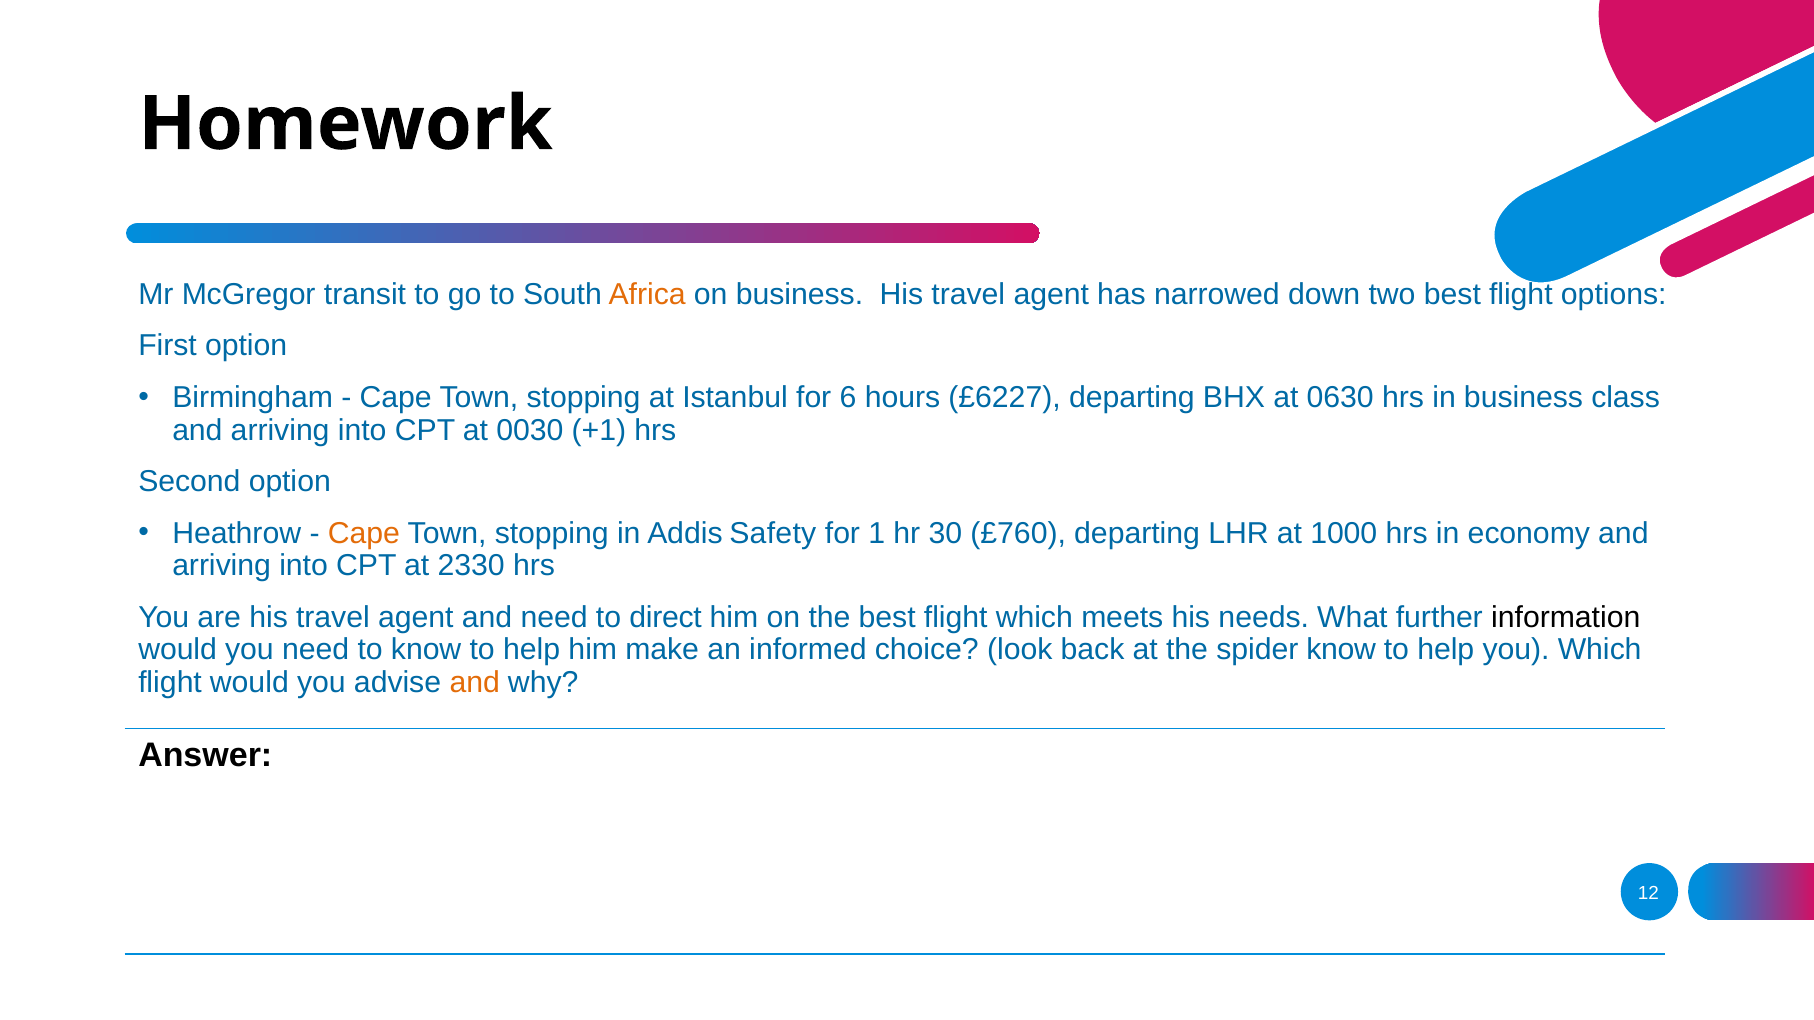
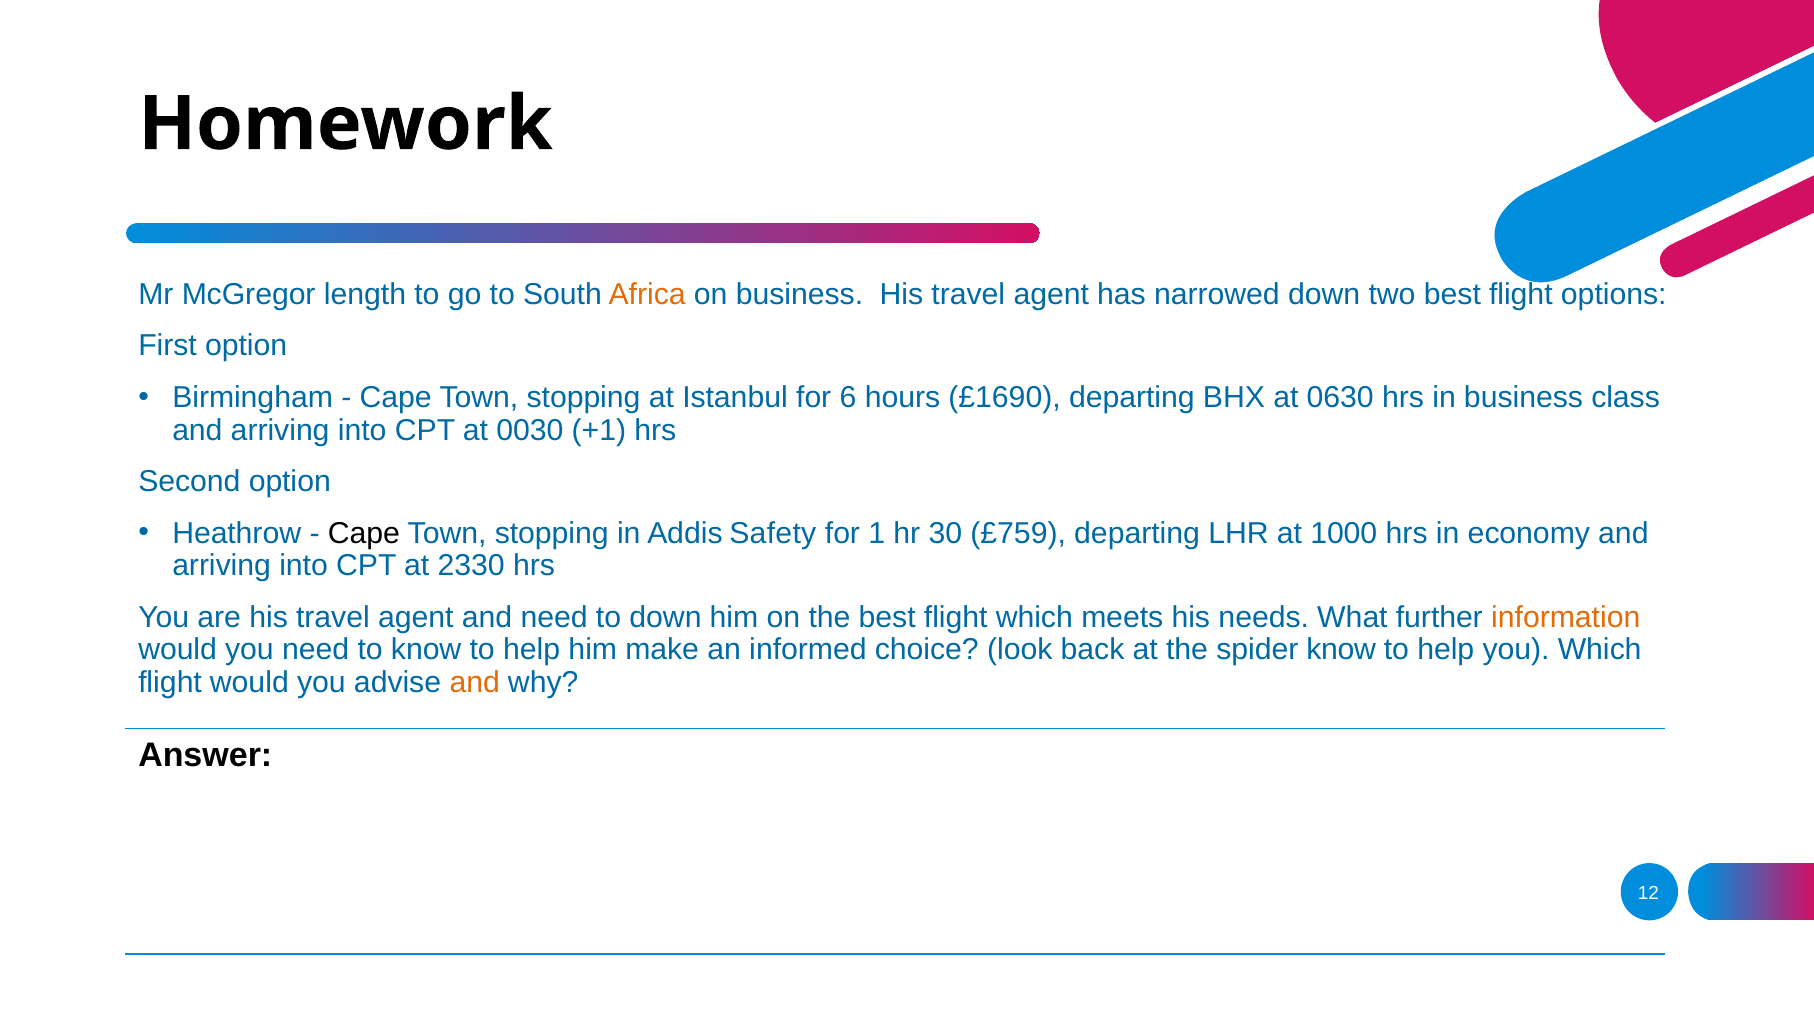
transit: transit -> length
£6227: £6227 -> £1690
Cape at (364, 533) colour: orange -> black
£760: £760 -> £759
to direct: direct -> down
information colour: black -> orange
